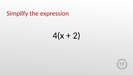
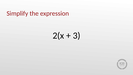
4(x: 4(x -> 2(x
2: 2 -> 3
